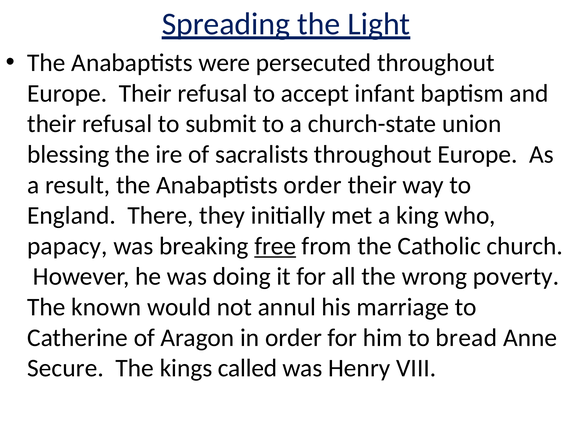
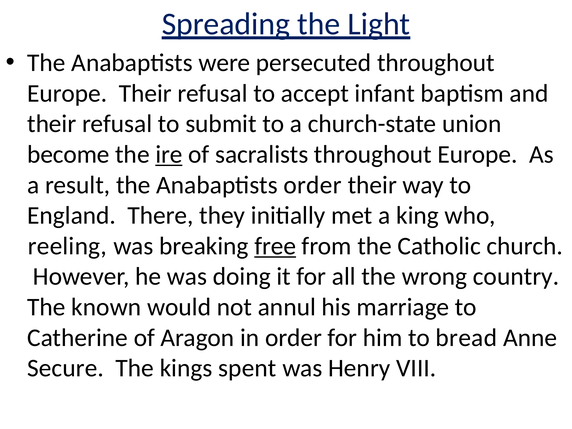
blessing: blessing -> become
ire underline: none -> present
papacy: papacy -> reeling
poverty: poverty -> country
called: called -> spent
